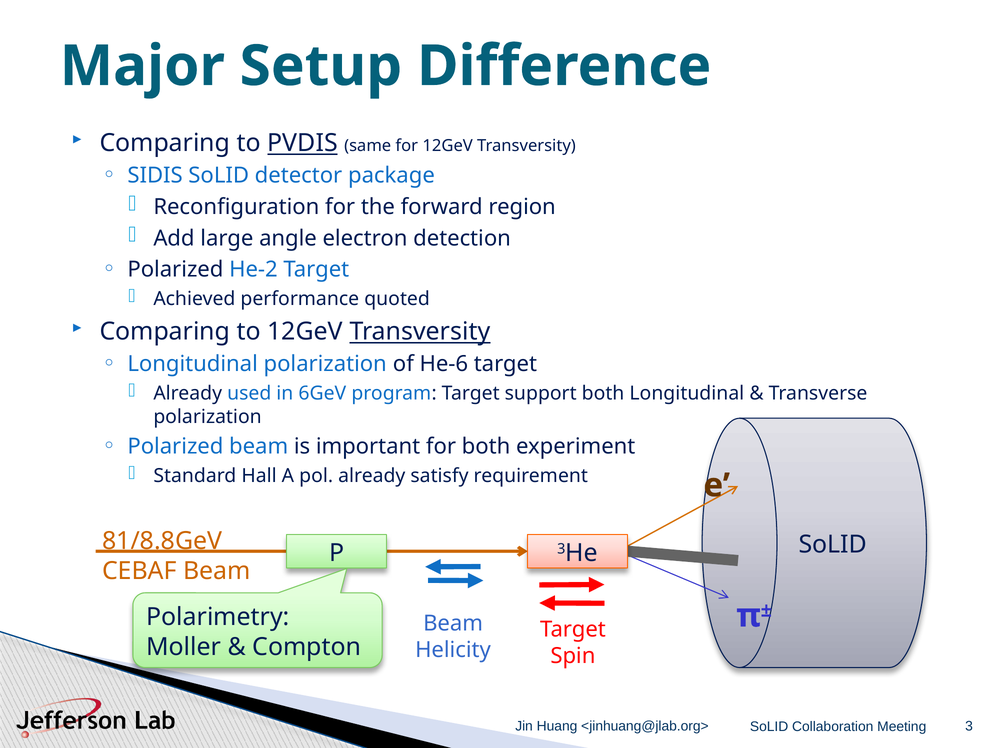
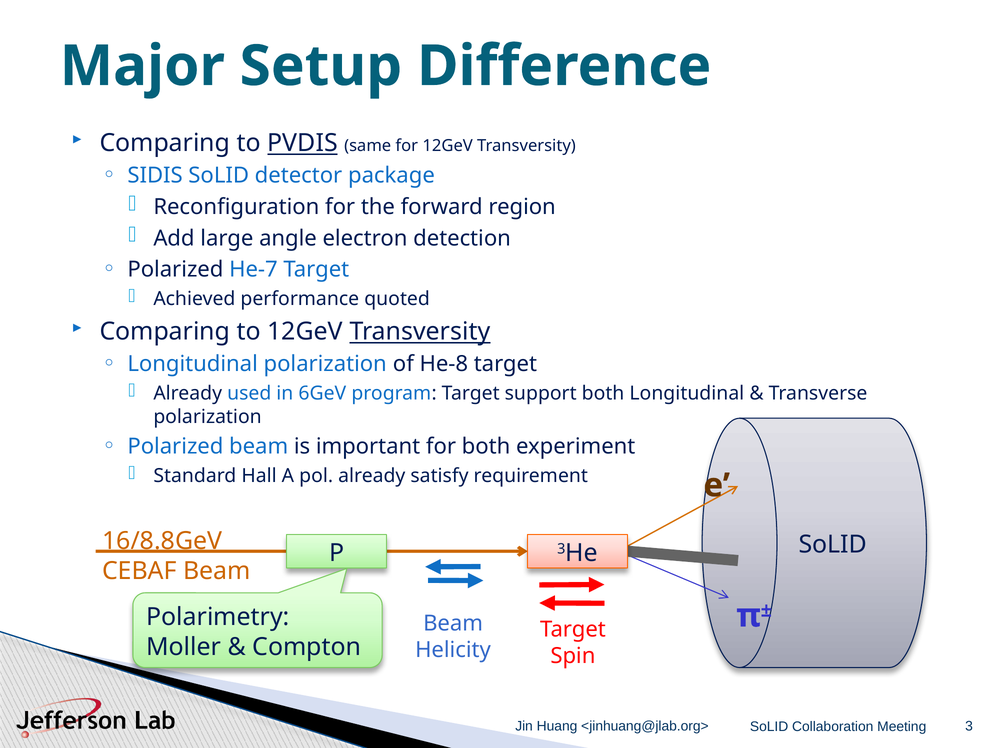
He-2: He-2 -> He-7
He-6: He-6 -> He-8
81/8.8GeV: 81/8.8GeV -> 16/8.8GeV
